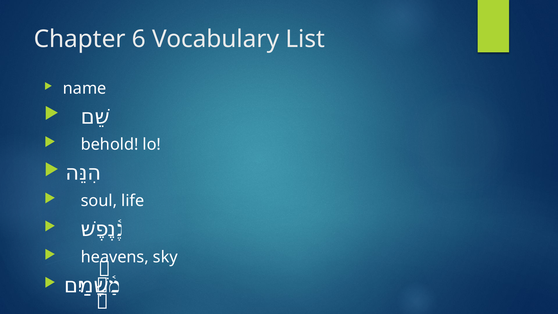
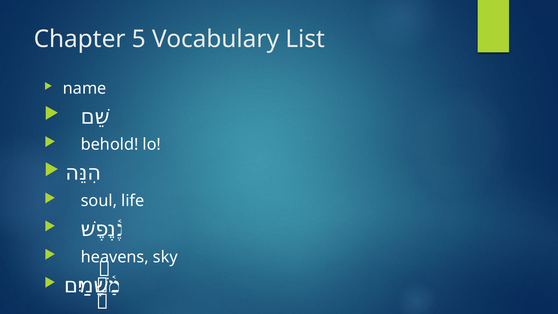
6: 6 -> 5
